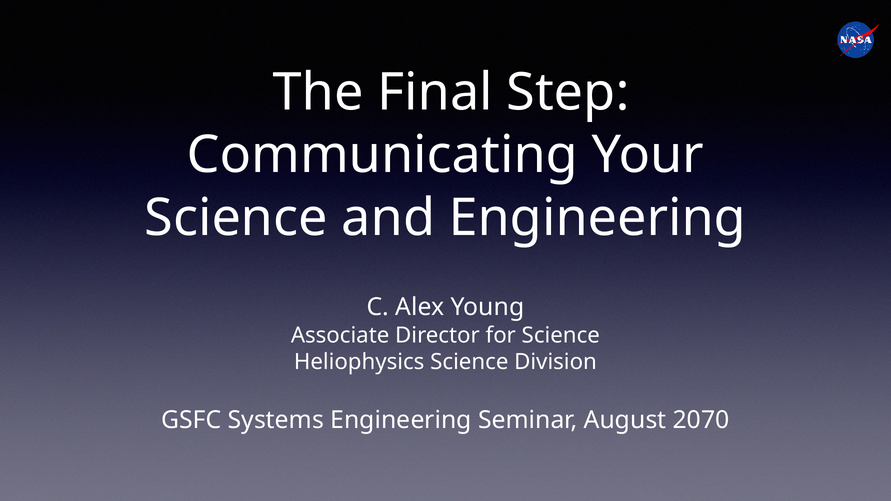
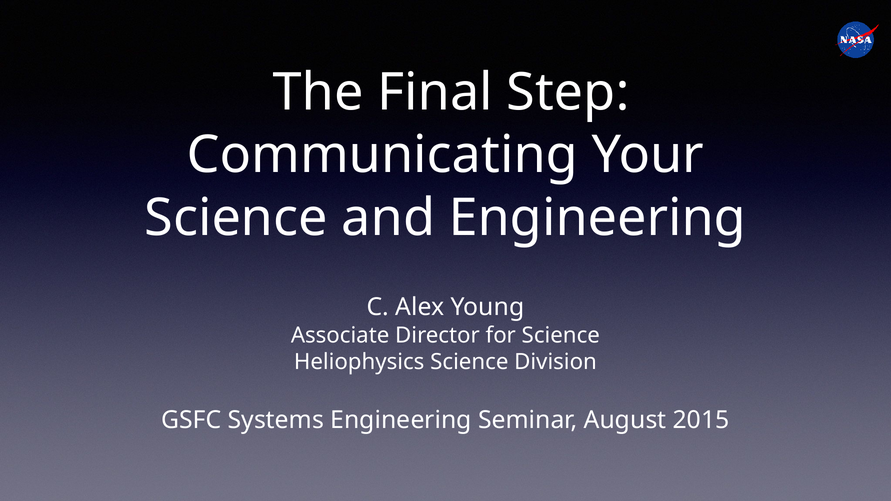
2070: 2070 -> 2015
